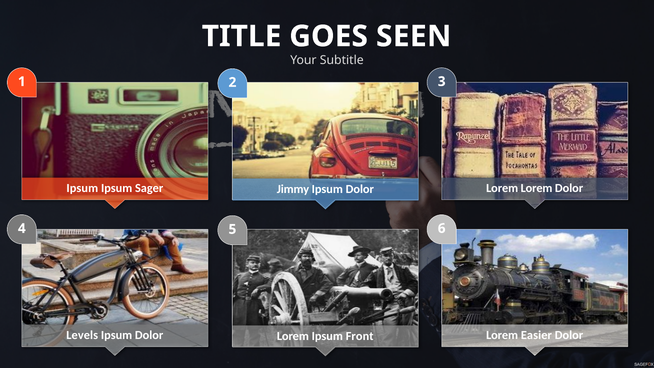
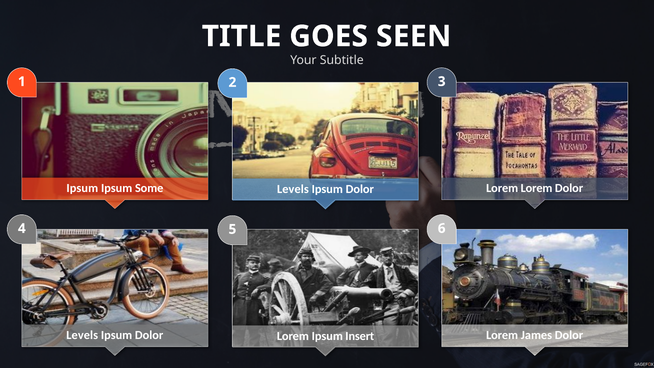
Sager: Sager -> Some
Jimmy at (293, 189): Jimmy -> Levels
Easier: Easier -> James
Front: Front -> Insert
